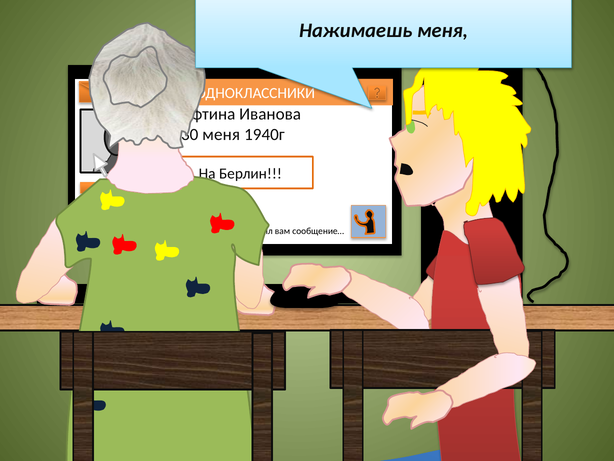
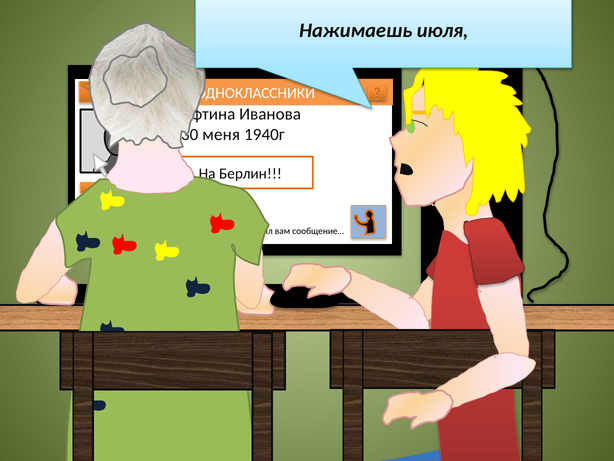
Нажимаешь меня: меня -> июля
